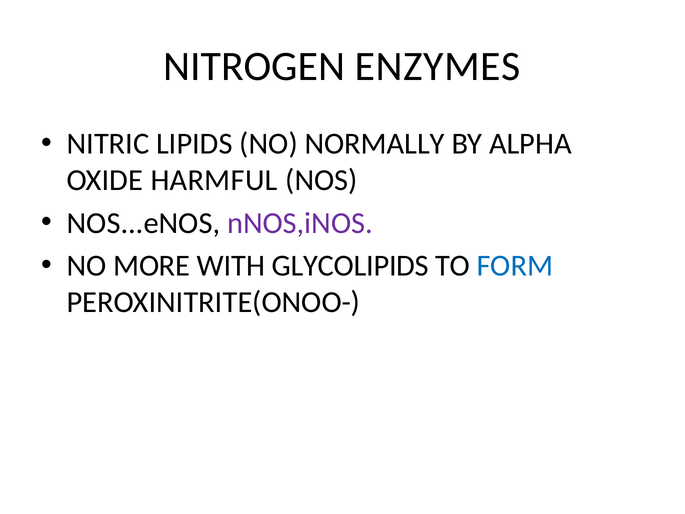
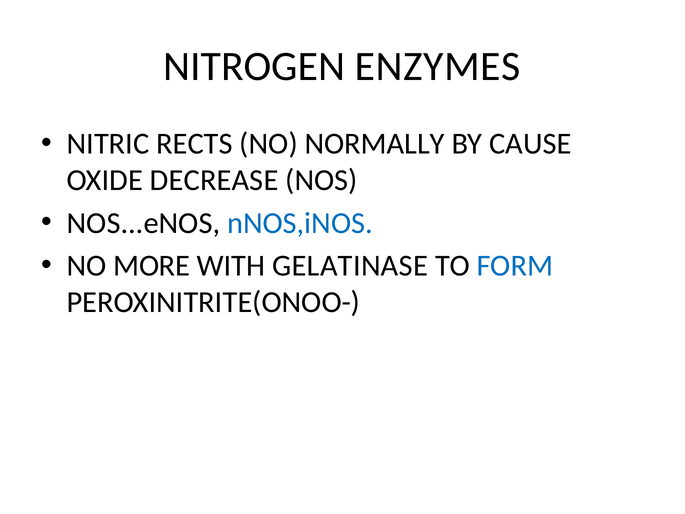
LIPIDS: LIPIDS -> RECTS
ALPHA: ALPHA -> CAUSE
HARMFUL: HARMFUL -> DECREASE
nNOS,iNOS colour: purple -> blue
GLYCOLIPIDS: GLYCOLIPIDS -> GELATINASE
